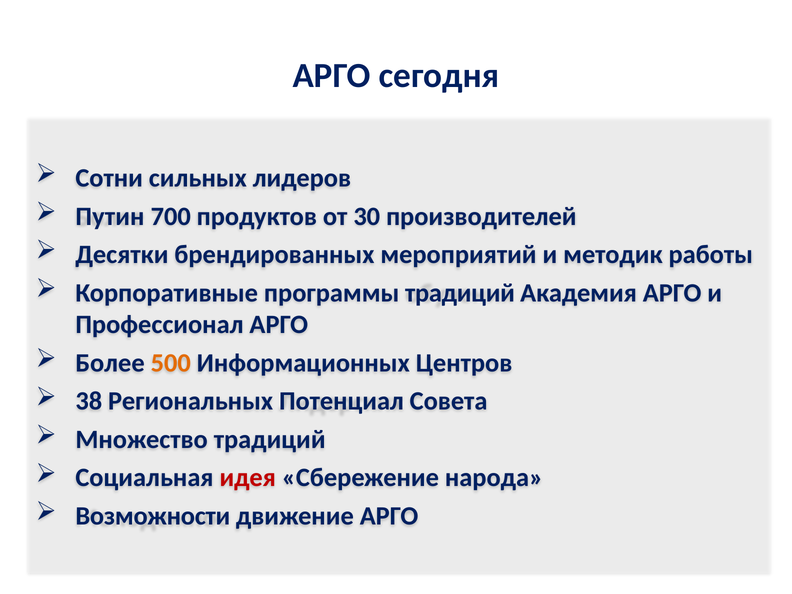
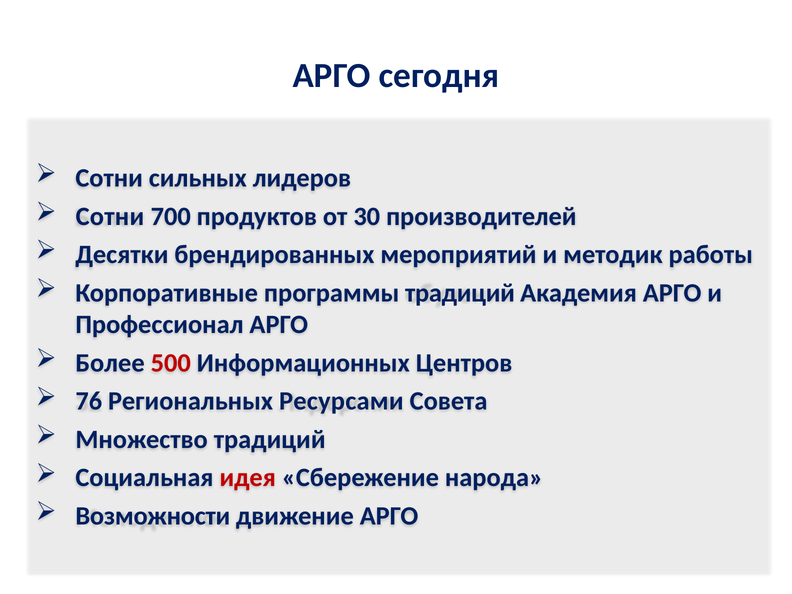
Путин at (110, 216): Путин -> Сотни
500 colour: orange -> red
38: 38 -> 76
Потенциал: Потенциал -> Ресурсами
